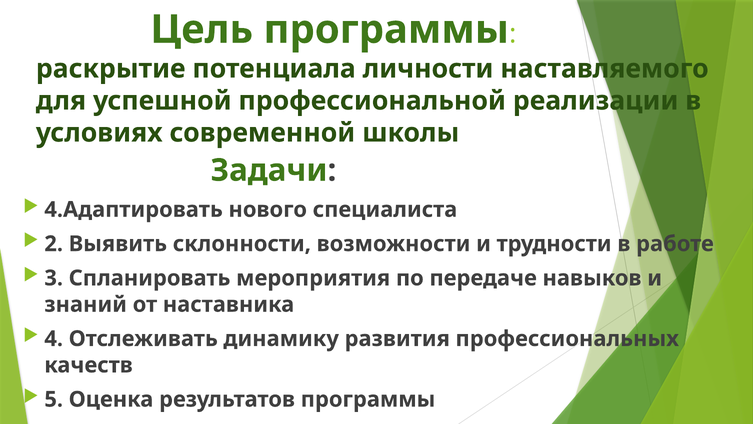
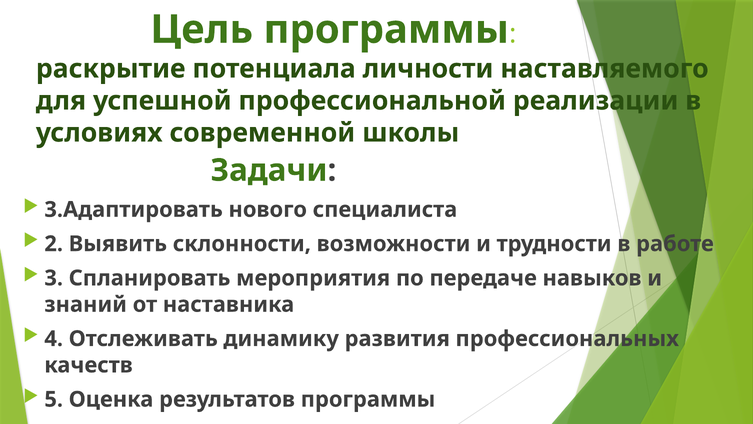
4.Адаптировать: 4.Адаптировать -> 3.Адаптировать
